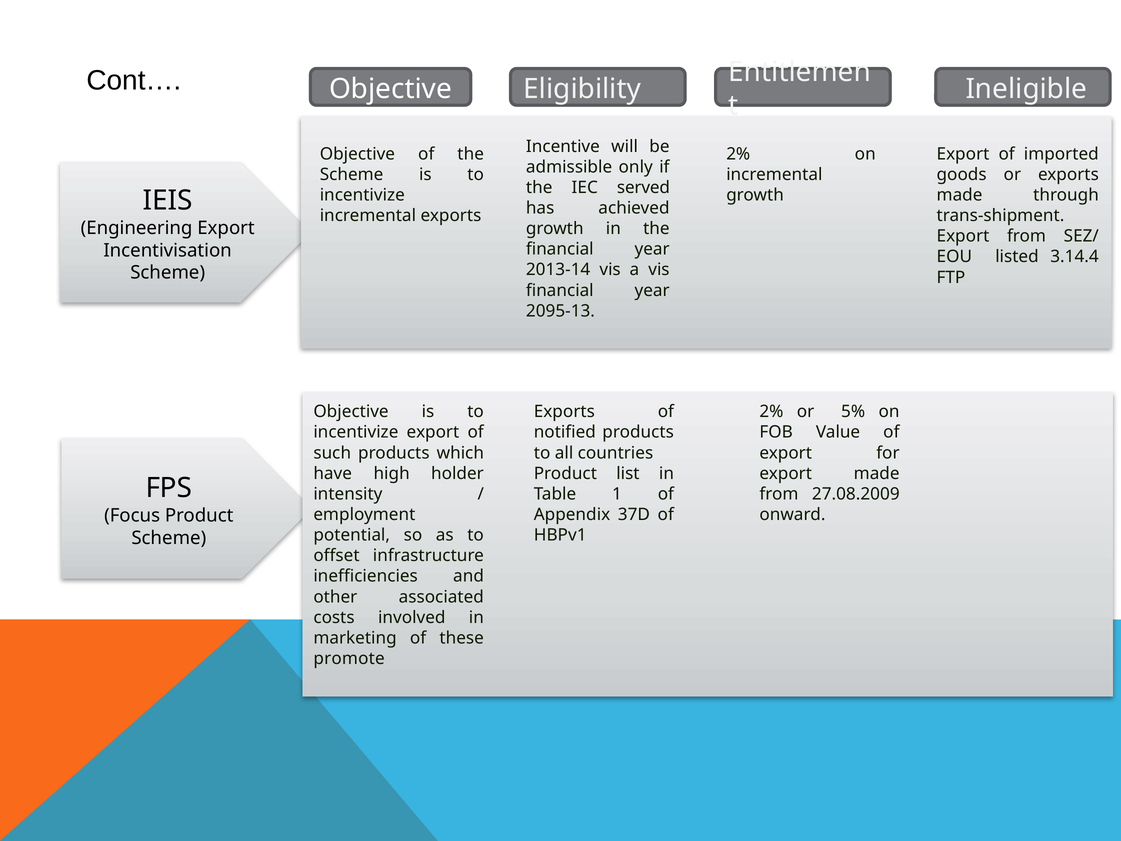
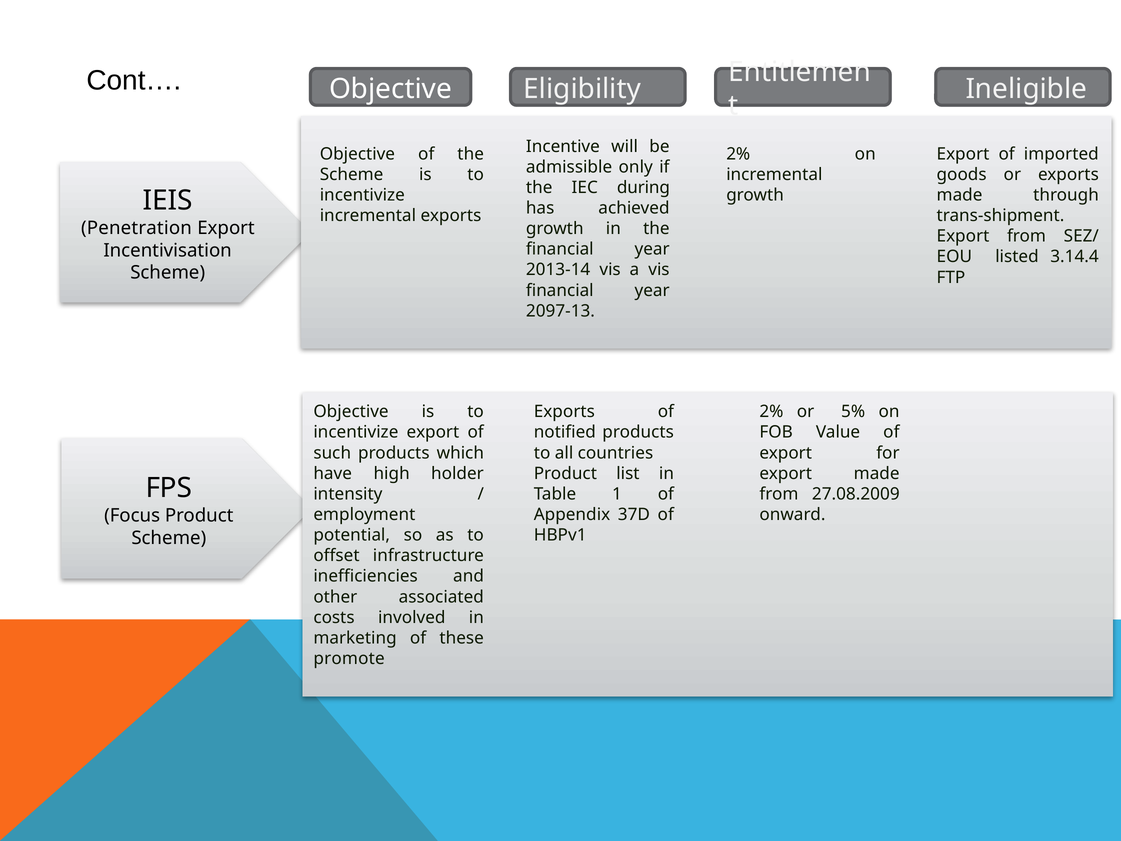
served: served -> during
Engineering: Engineering -> Penetration
2095-13: 2095-13 -> 2097-13
